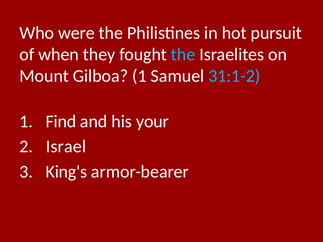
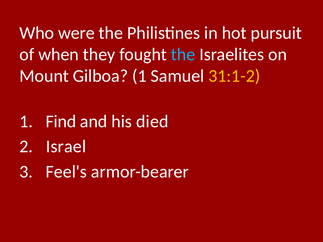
31:1-2 colour: light blue -> yellow
your: your -> died
King's: King's -> Feel's
